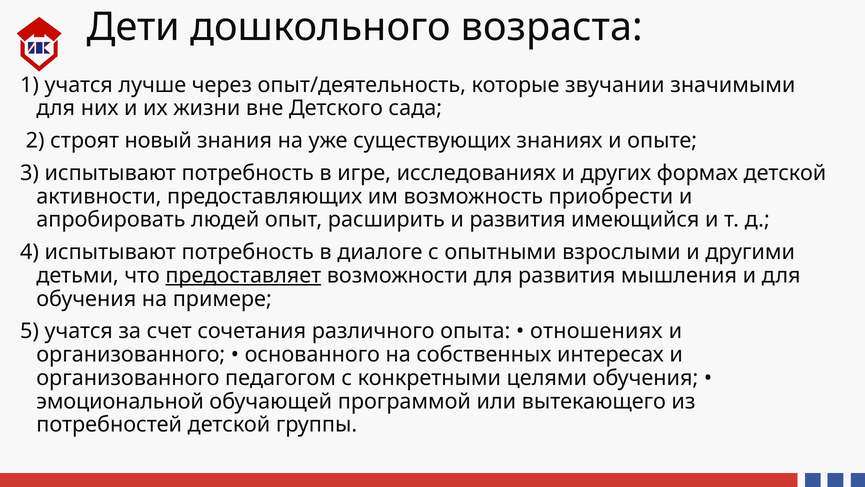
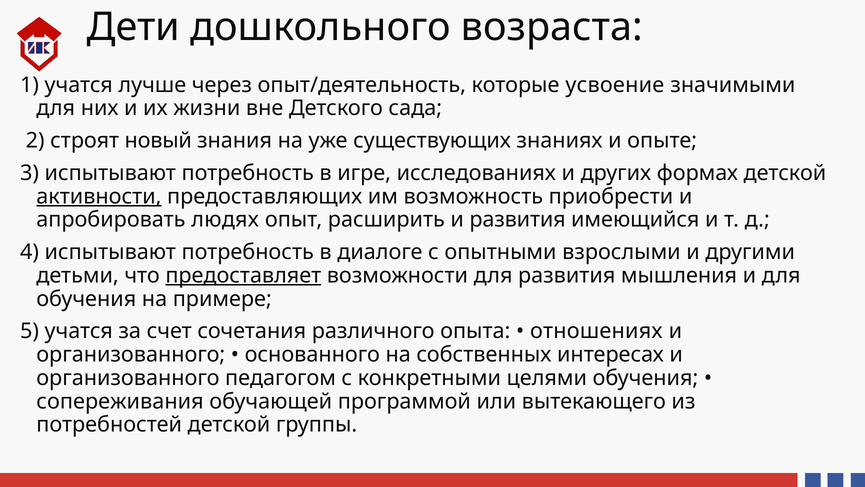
звучании: звучании -> усвоение
активности underline: none -> present
людей: людей -> людях
эмоциональной: эмоциональной -> сопереживания
